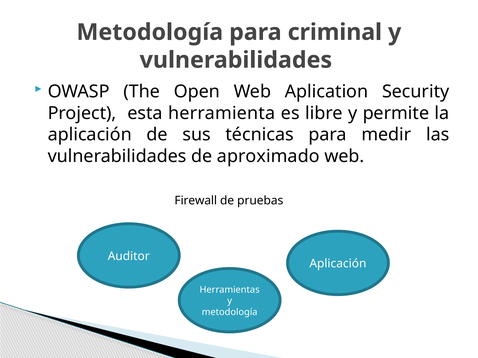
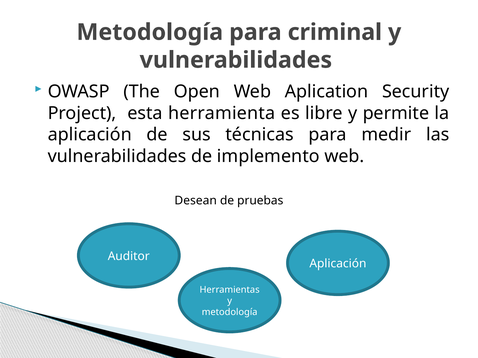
aproximado: aproximado -> implemento
Firewall: Firewall -> Desean
